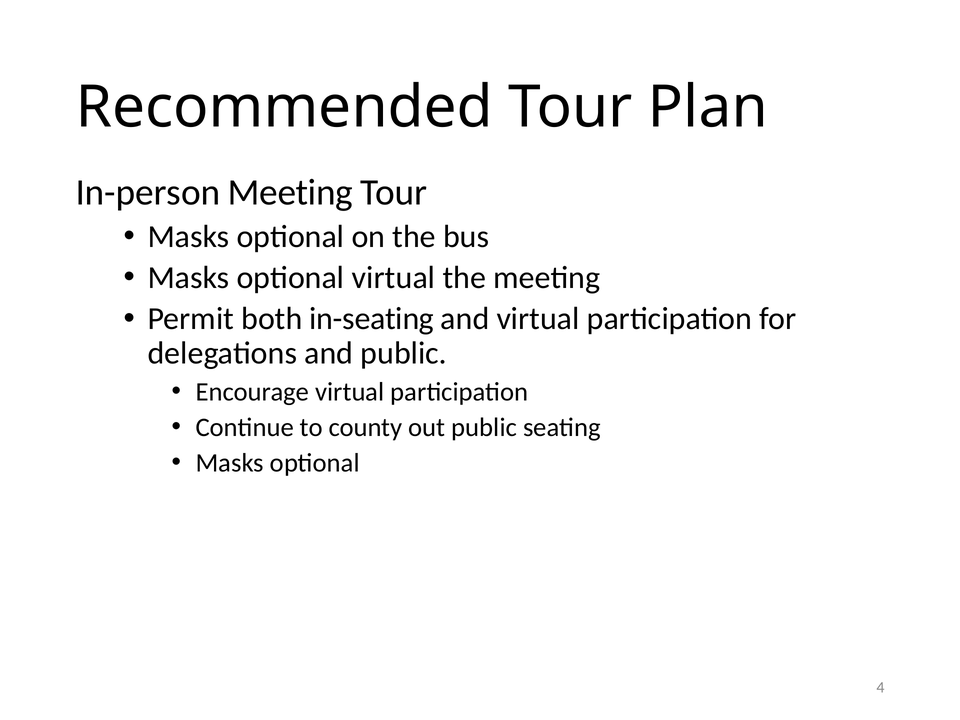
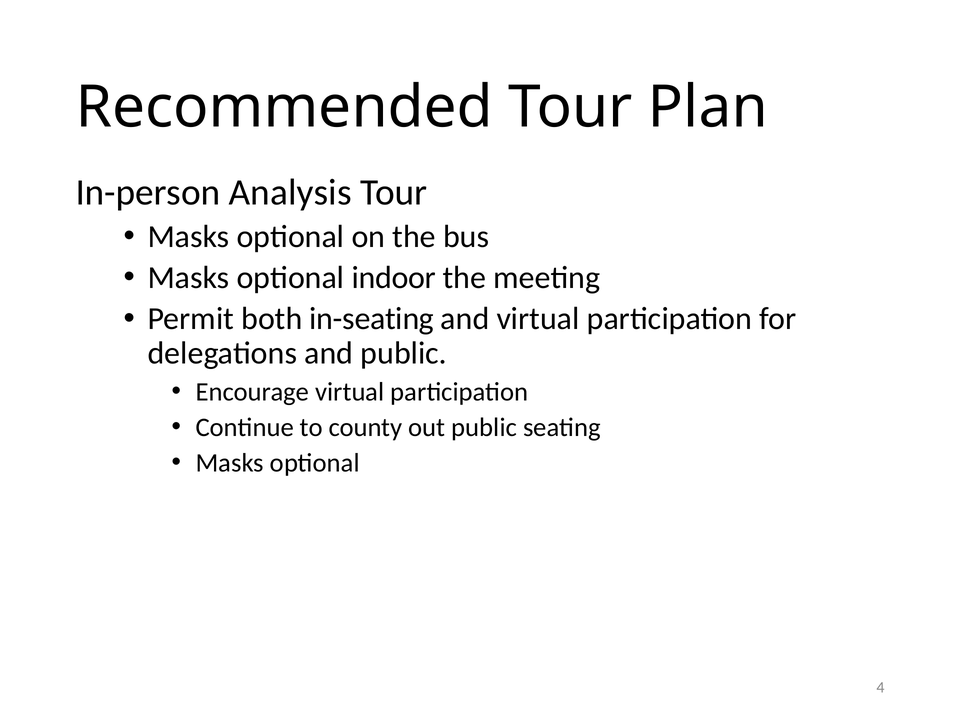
In-person Meeting: Meeting -> Analysis
optional virtual: virtual -> indoor
